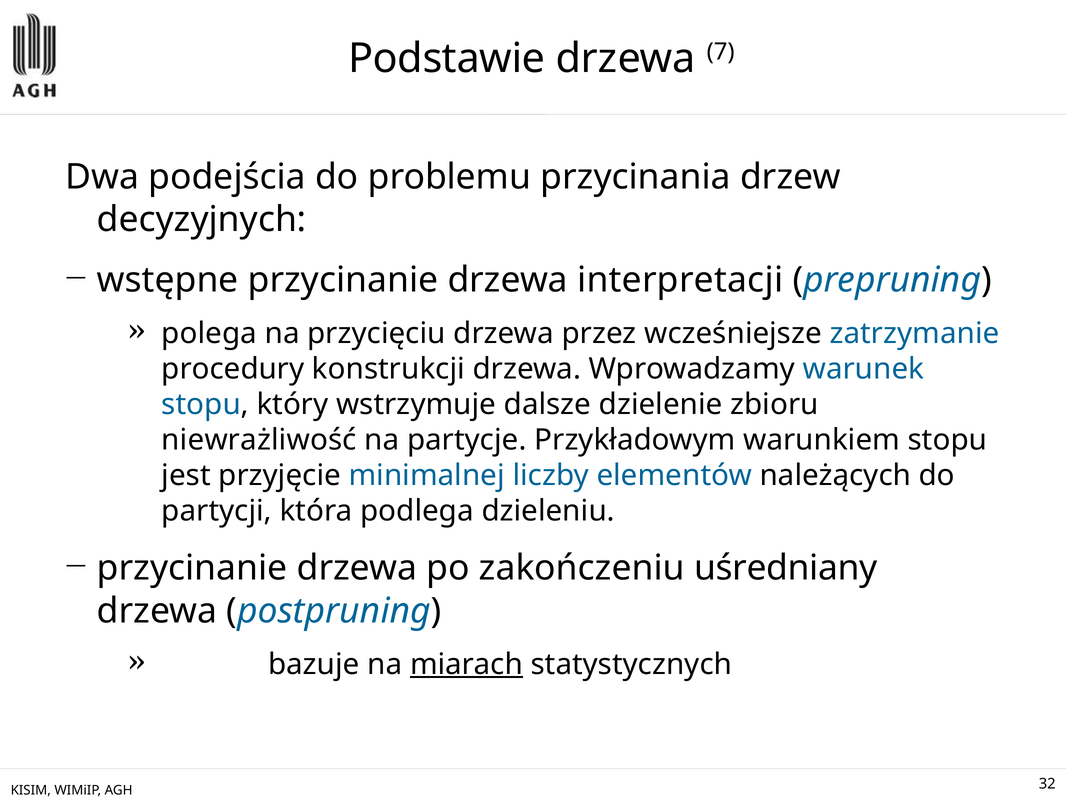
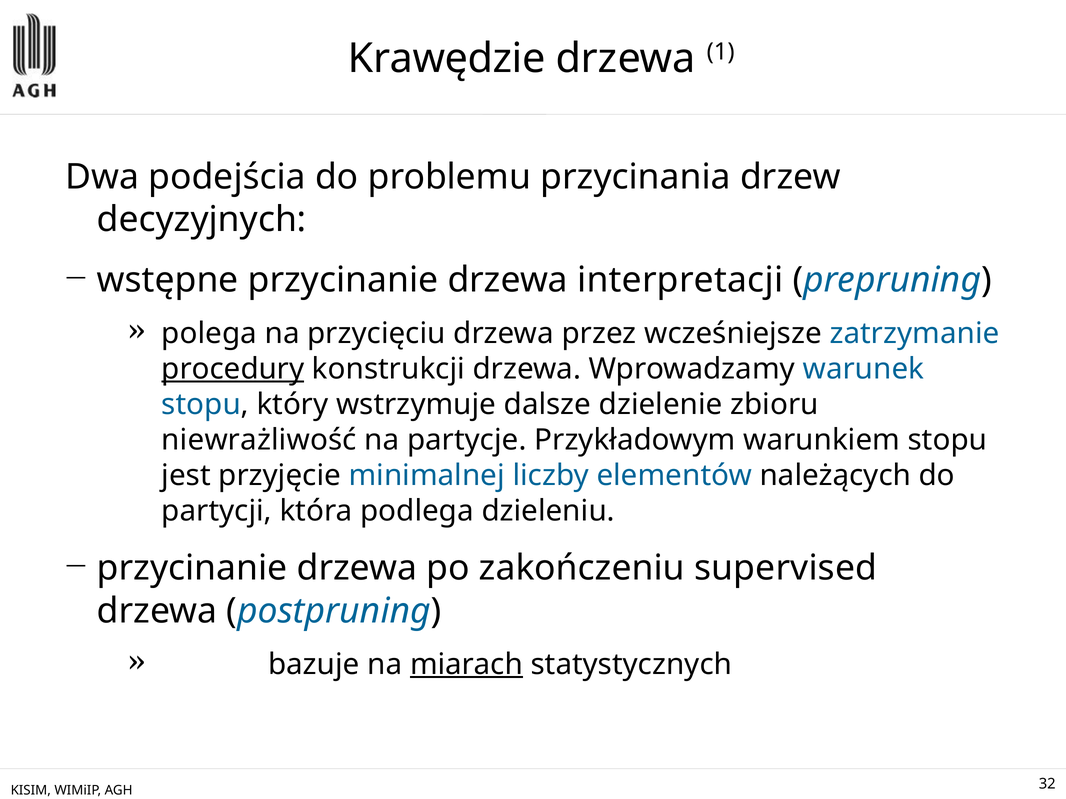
Podstawie: Podstawie -> Krawędzie
7: 7 -> 1
procedury underline: none -> present
uśredniany: uśredniany -> supervised
